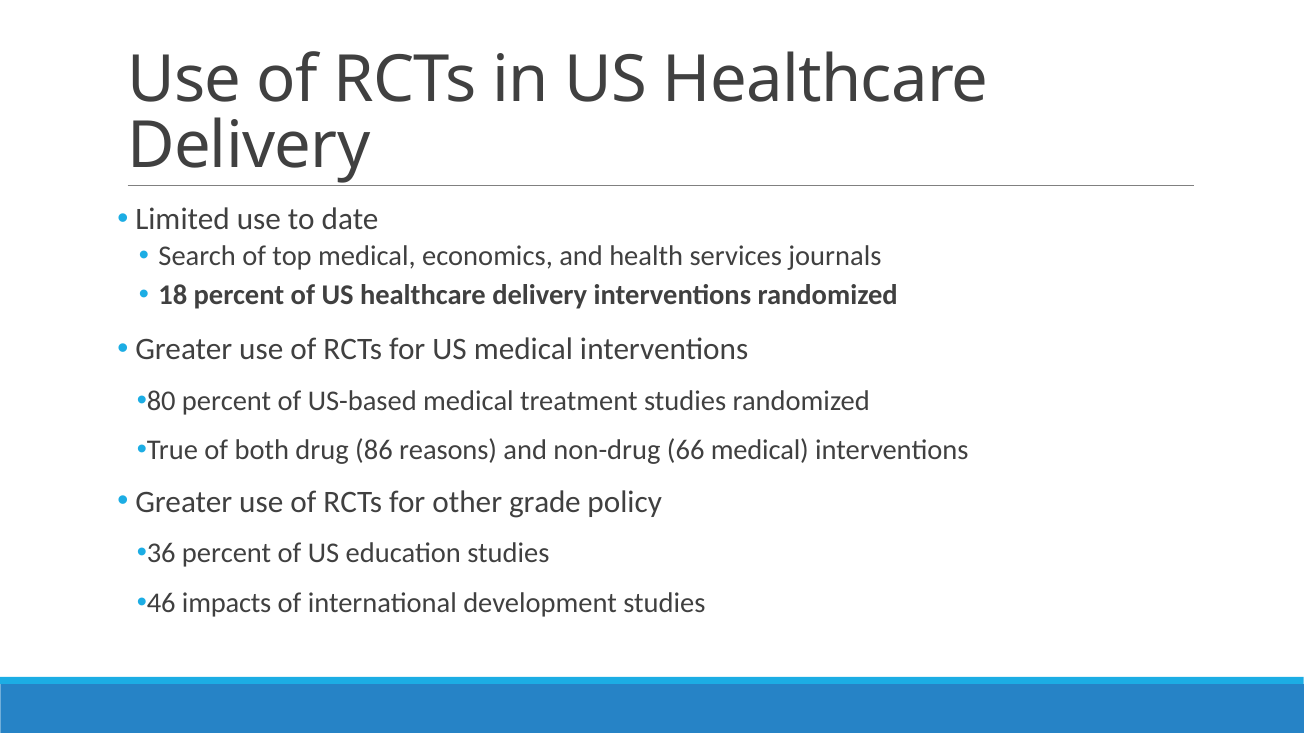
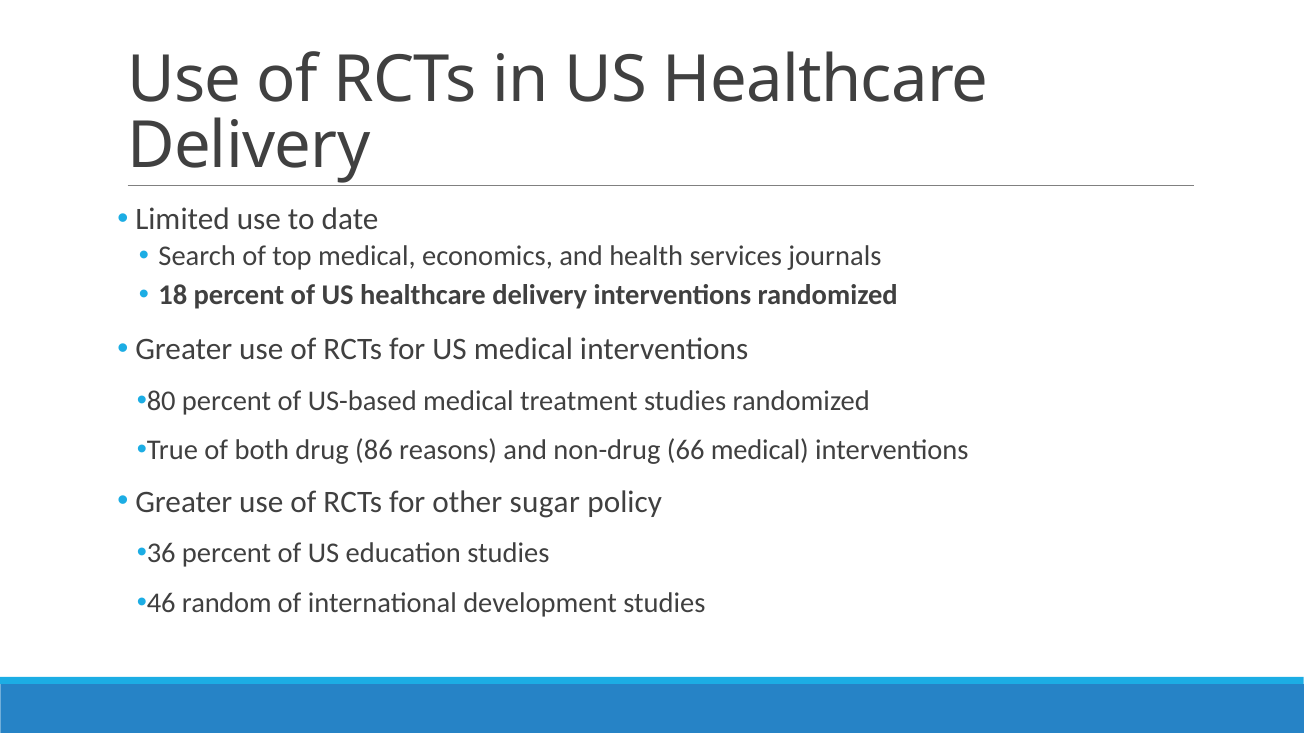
grade: grade -> sugar
impacts: impacts -> random
